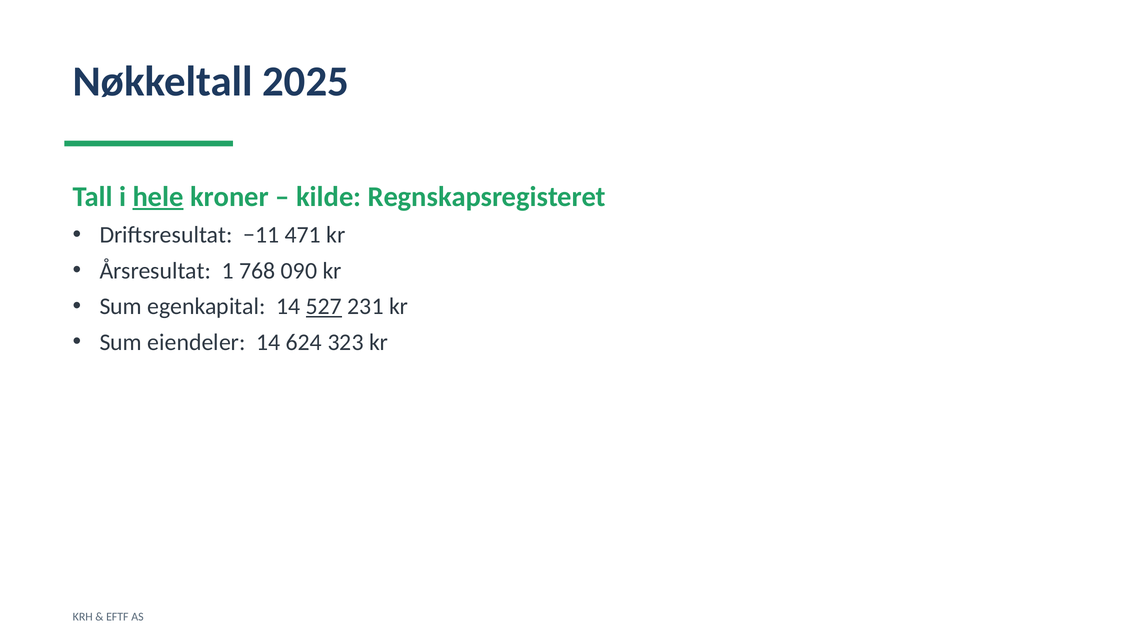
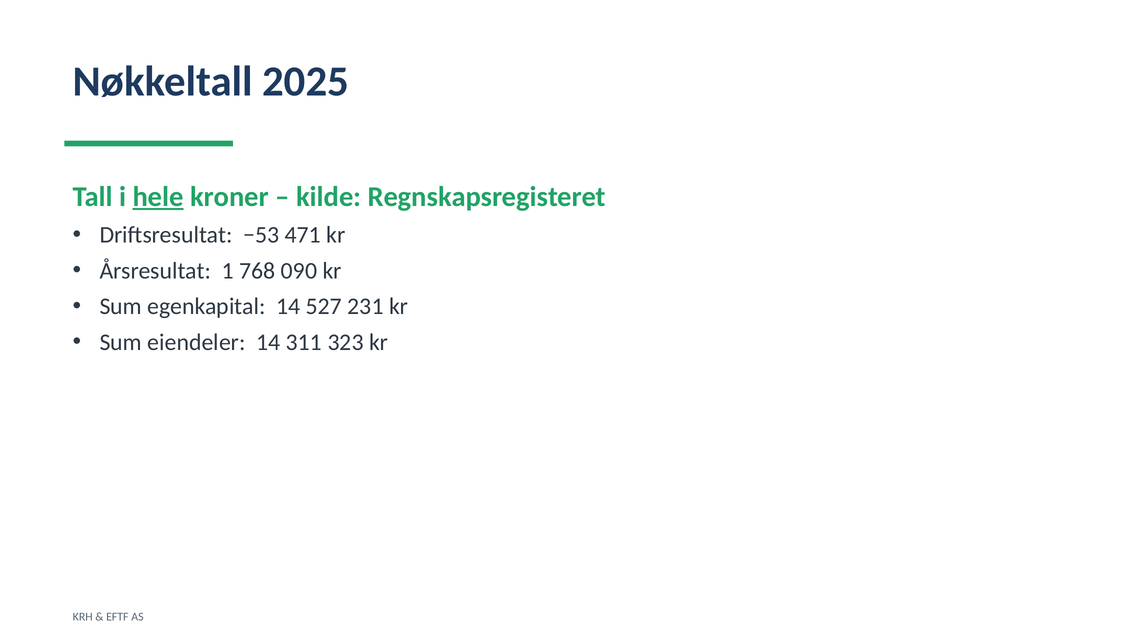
−11: −11 -> −53
527 underline: present -> none
624: 624 -> 311
